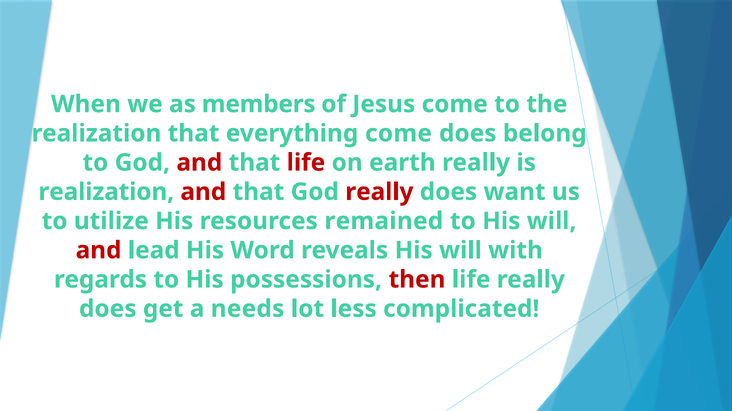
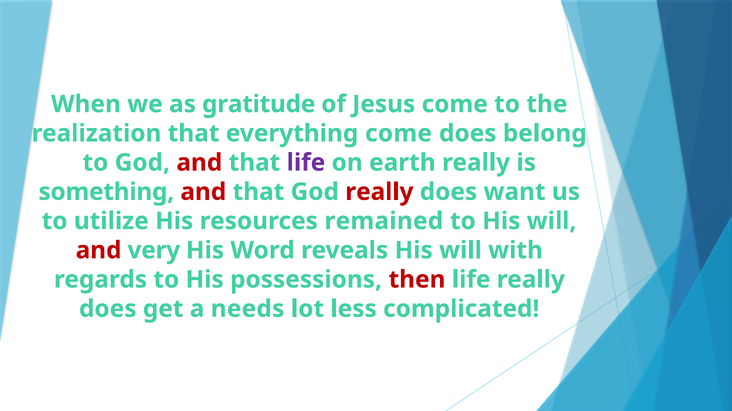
members: members -> gratitude
life at (306, 163) colour: red -> purple
realization at (106, 192): realization -> something
lead: lead -> very
